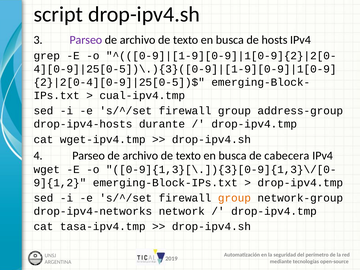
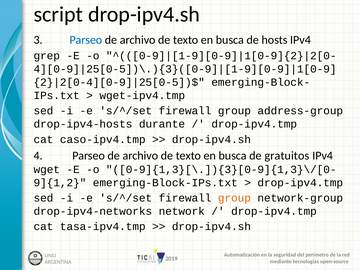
Parseo at (86, 40) colour: purple -> blue
cual-ipv4.tmp: cual-ipv4.tmp -> wget-ipv4.tmp
wget-ipv4.tmp: wget-ipv4.tmp -> caso-ipv4.tmp
cabecera: cabecera -> gratuitos
